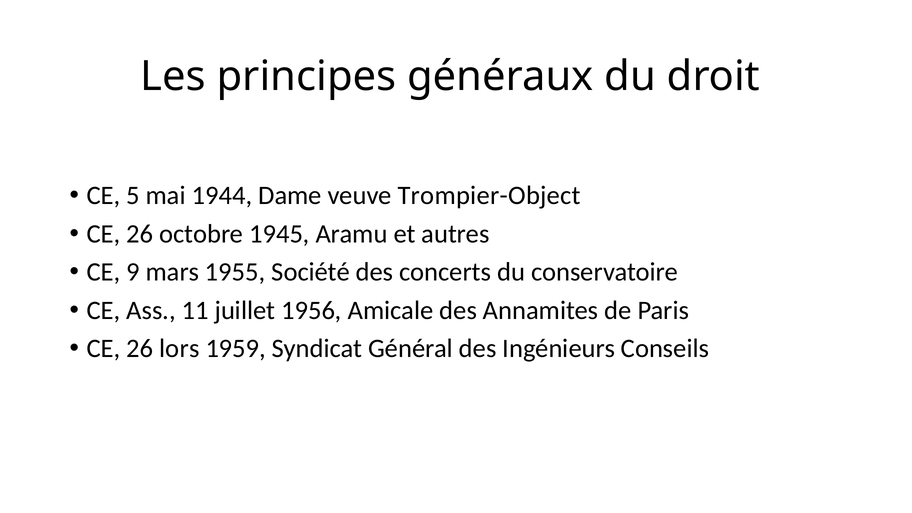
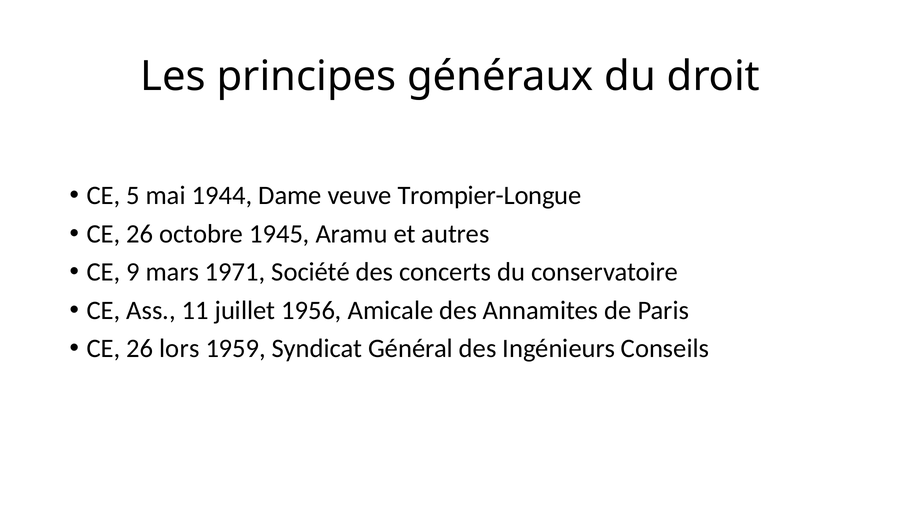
Trompier-Object: Trompier-Object -> Trompier-Longue
1955: 1955 -> 1971
